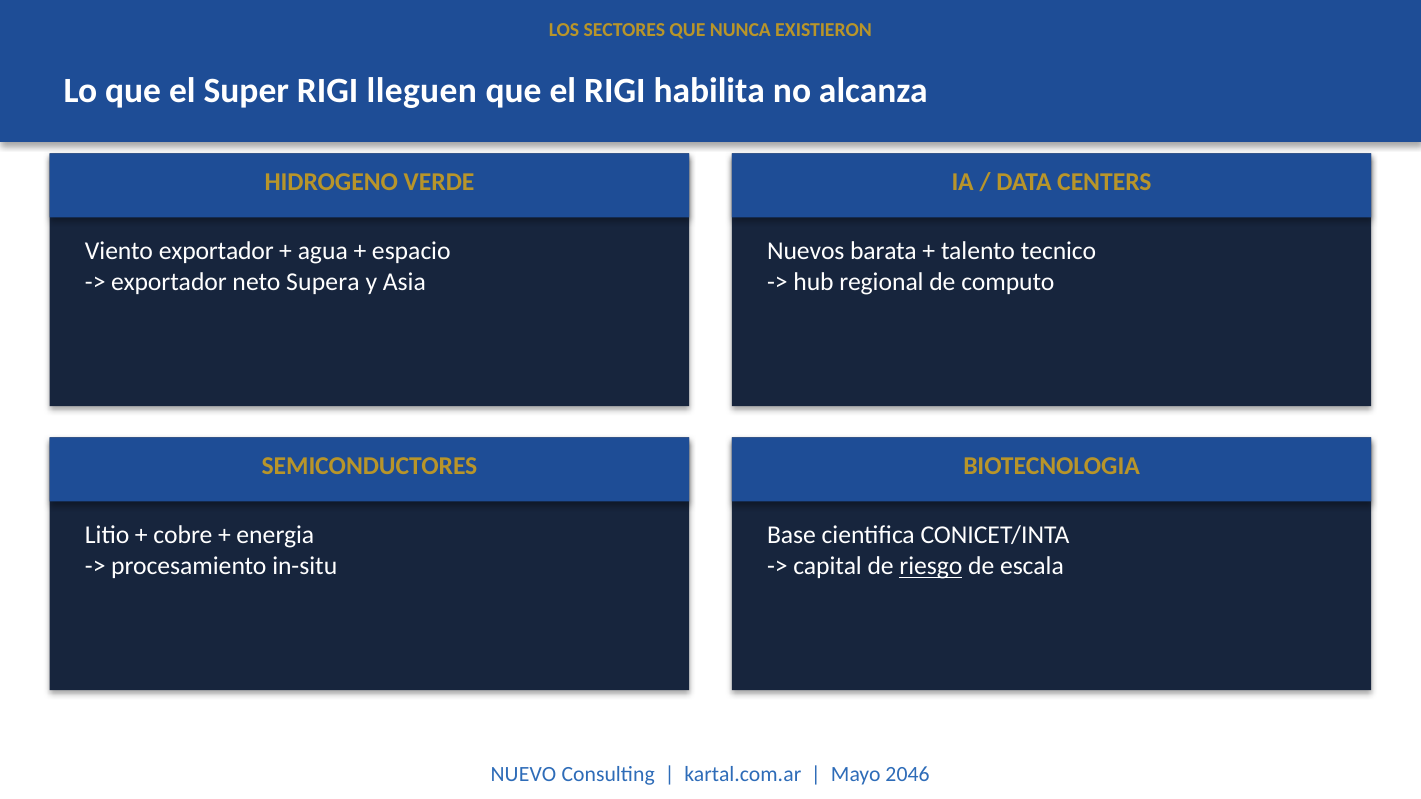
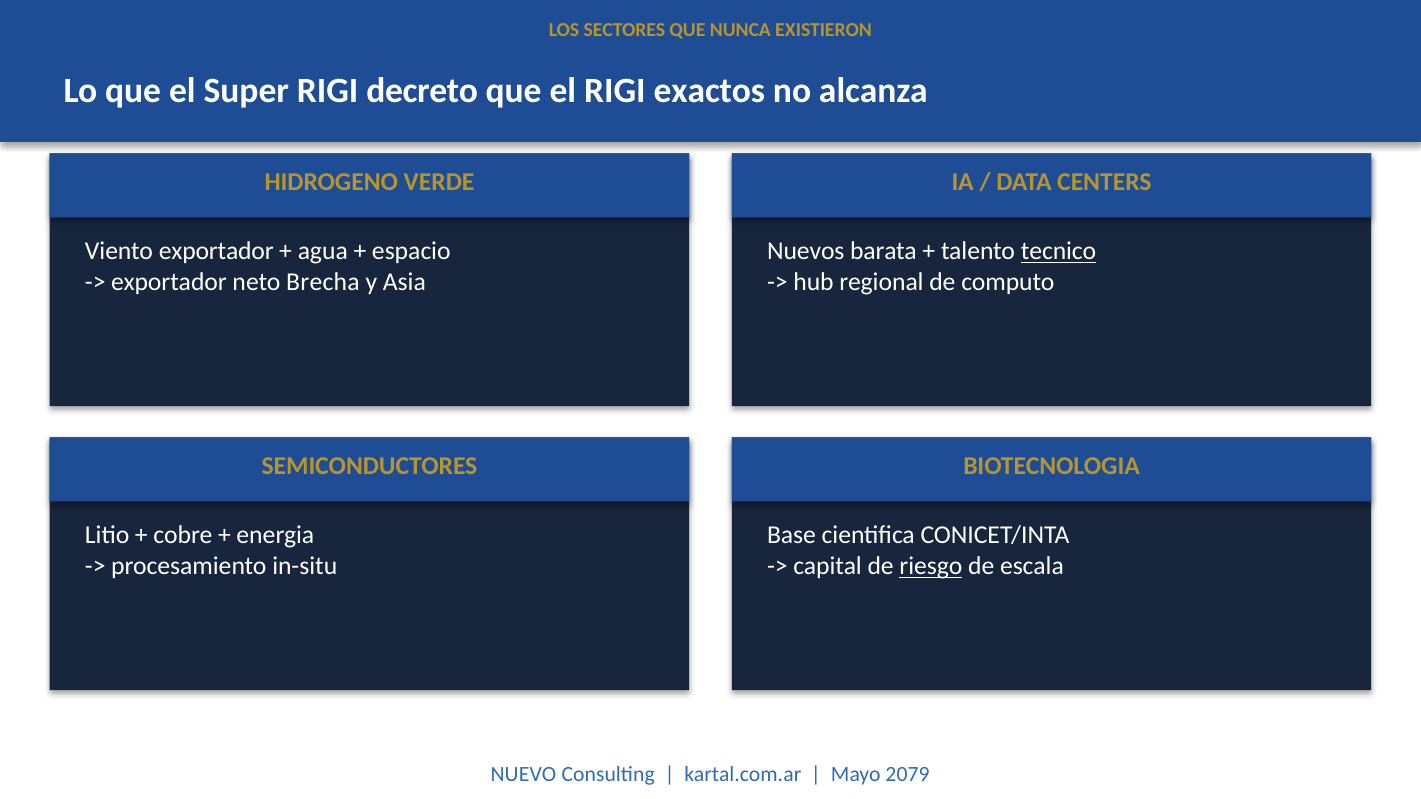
lleguen: lleguen -> decreto
habilita: habilita -> exactos
tecnico underline: none -> present
Supera: Supera -> Brecha
2046: 2046 -> 2079
